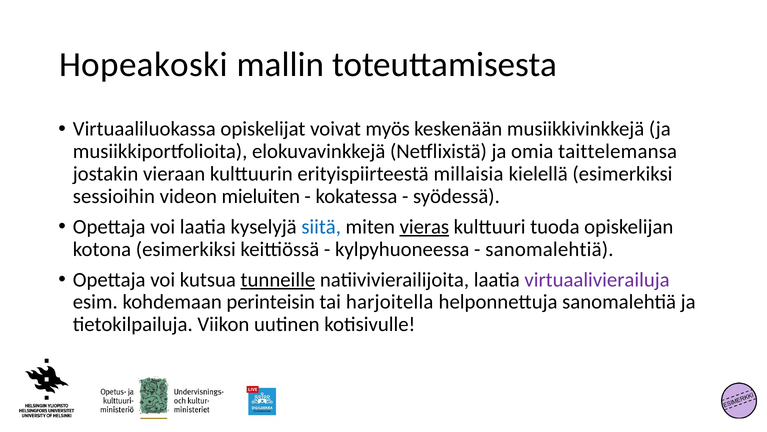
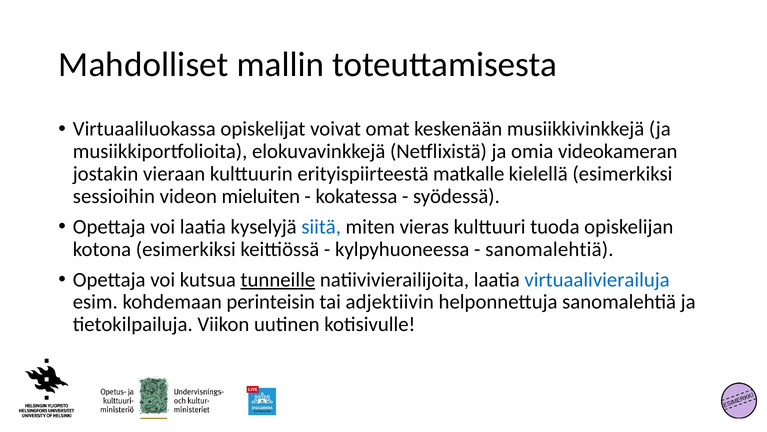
Hopeakoski: Hopeakoski -> Mahdolliset
myös: myös -> omat
taittelemansa: taittelemansa -> videokameran
millaisia: millaisia -> matkalle
vieras underline: present -> none
virtuaalivierailuja colour: purple -> blue
harjoitella: harjoitella -> adjektiivin
